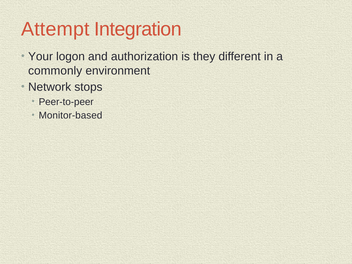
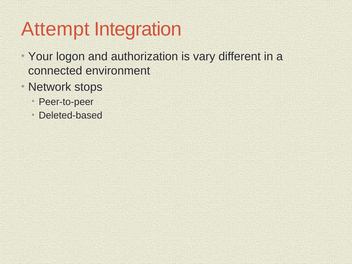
they: they -> vary
commonly: commonly -> connected
Monitor-based: Monitor-based -> Deleted-based
